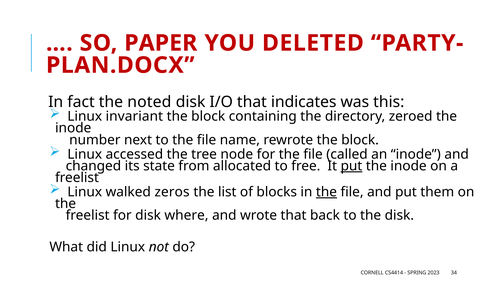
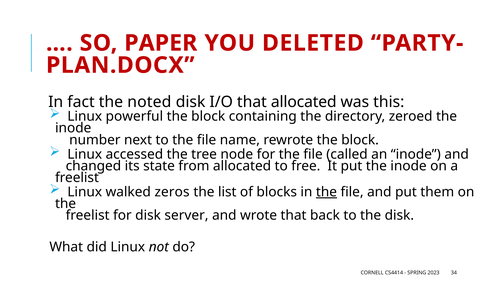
that indicates: indicates -> allocated
invariant: invariant -> powerful
put at (351, 166) underline: present -> none
where: where -> server
